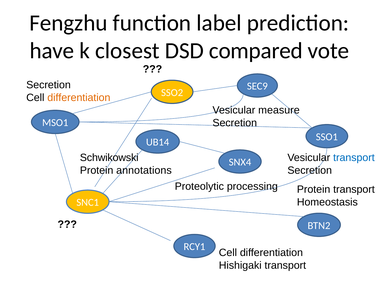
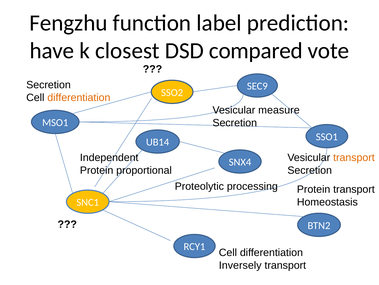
Schwikowski: Schwikowski -> Independent
transport at (354, 157) colour: blue -> orange
annotations: annotations -> proportional
Hishigaki: Hishigaki -> Inversely
